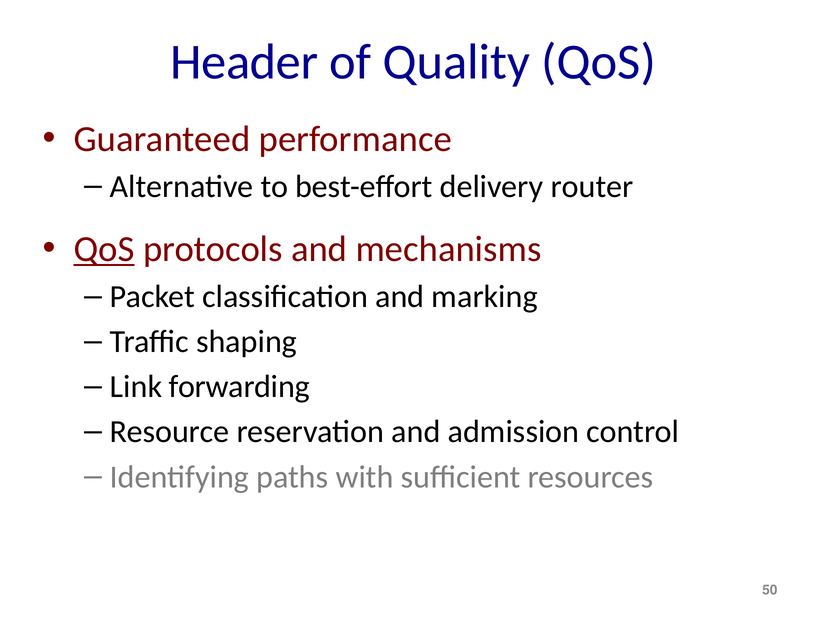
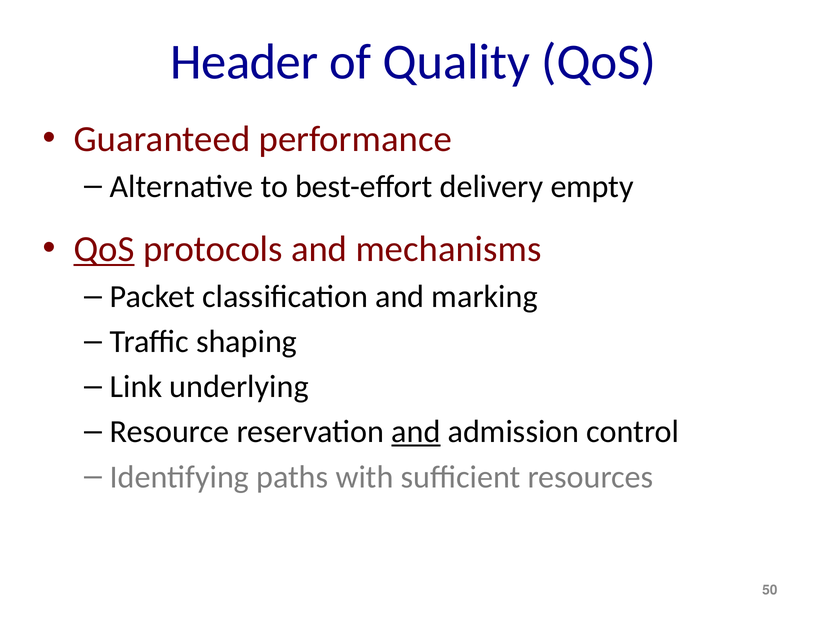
router: router -> empty
forwarding: forwarding -> underlying
and at (416, 432) underline: none -> present
